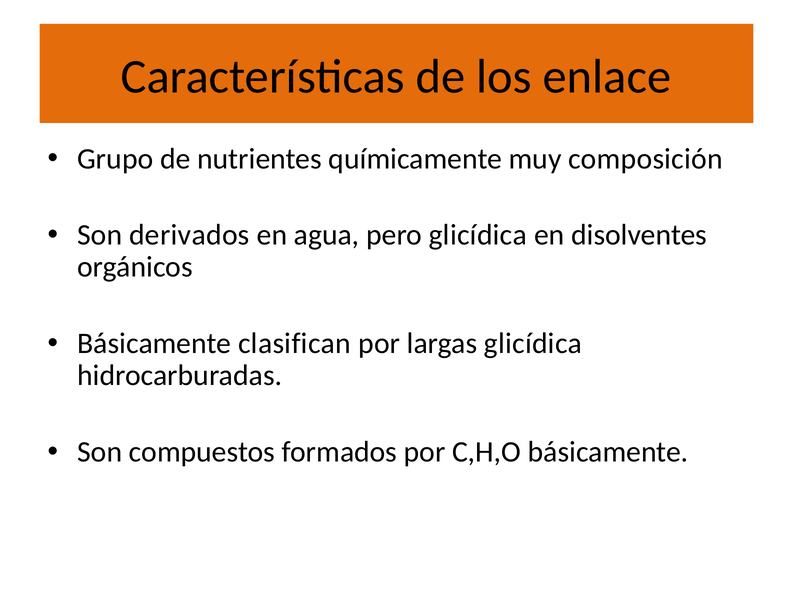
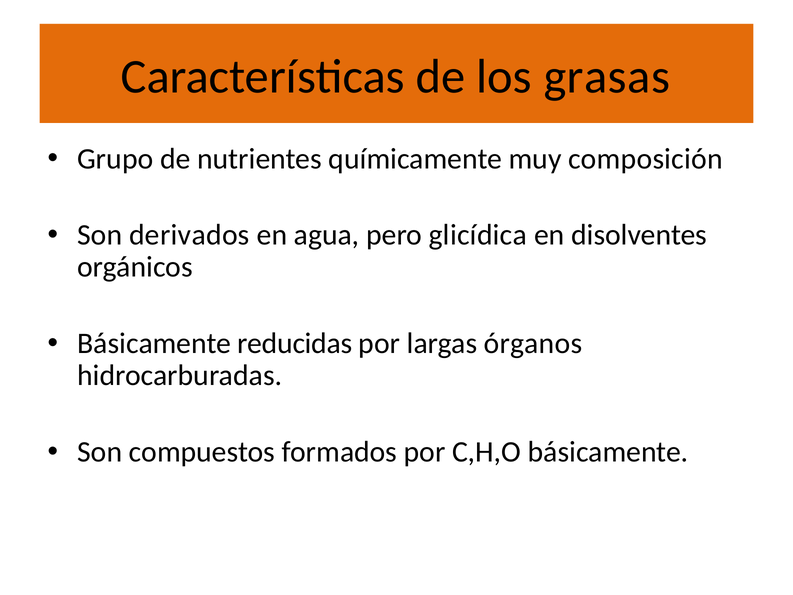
enlace: enlace -> grasas
clasifican: clasifican -> reducidas
largas glicídica: glicídica -> órganos
